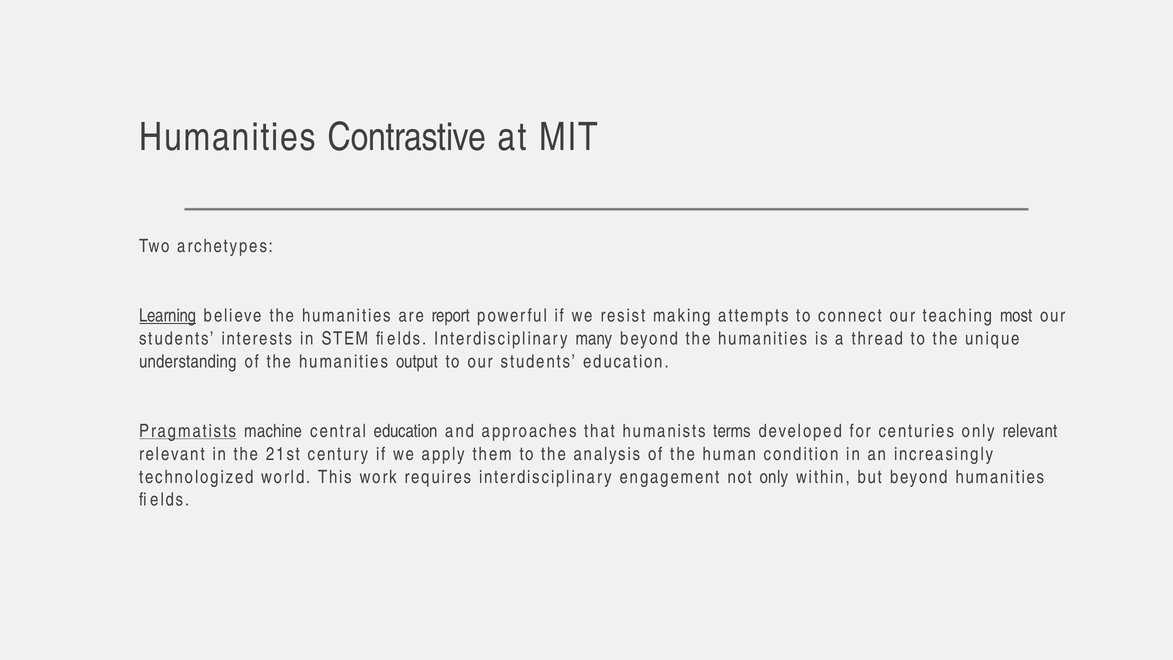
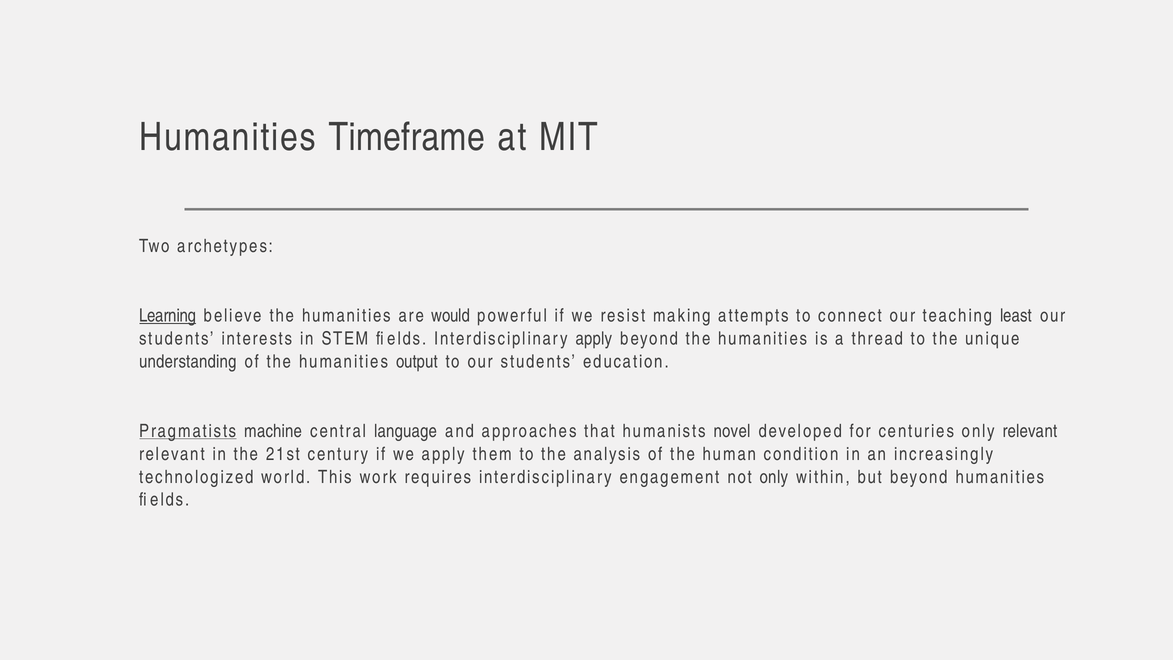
Contrastive: Contrastive -> Timeframe
report: report -> would
most: most -> least
Interdisciplinary many: many -> apply
central education: education -> language
terms: terms -> novel
